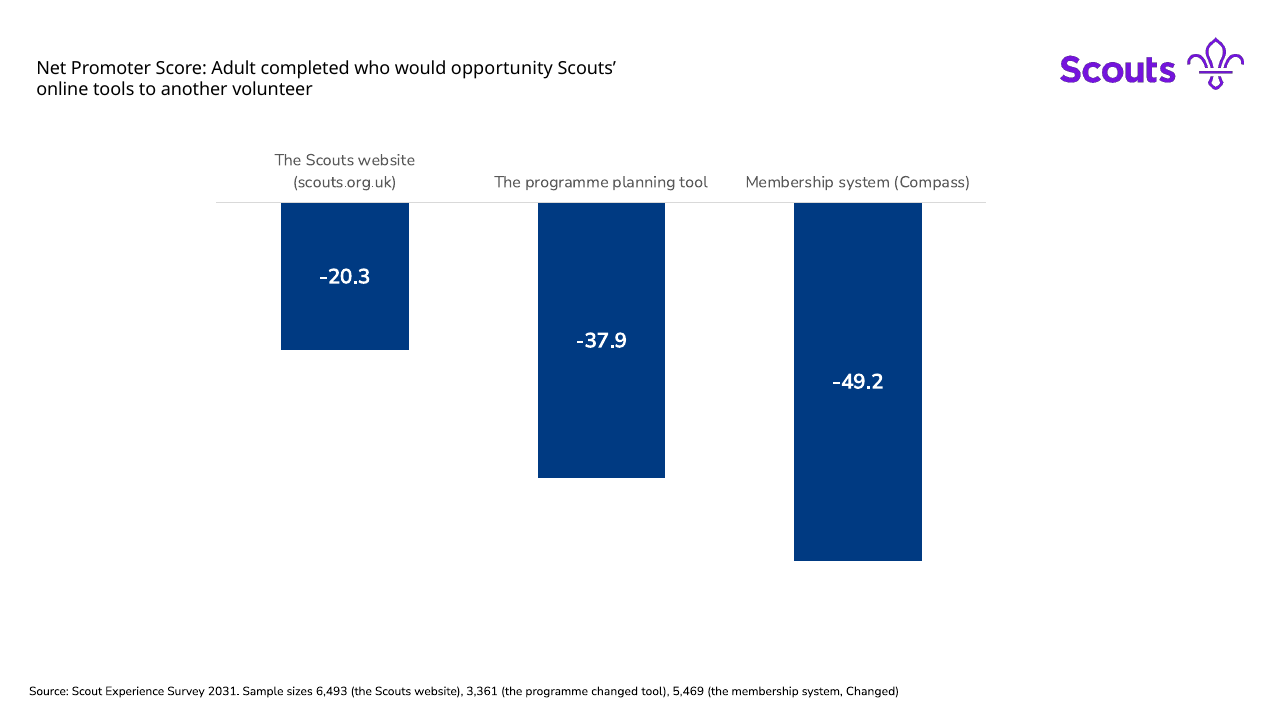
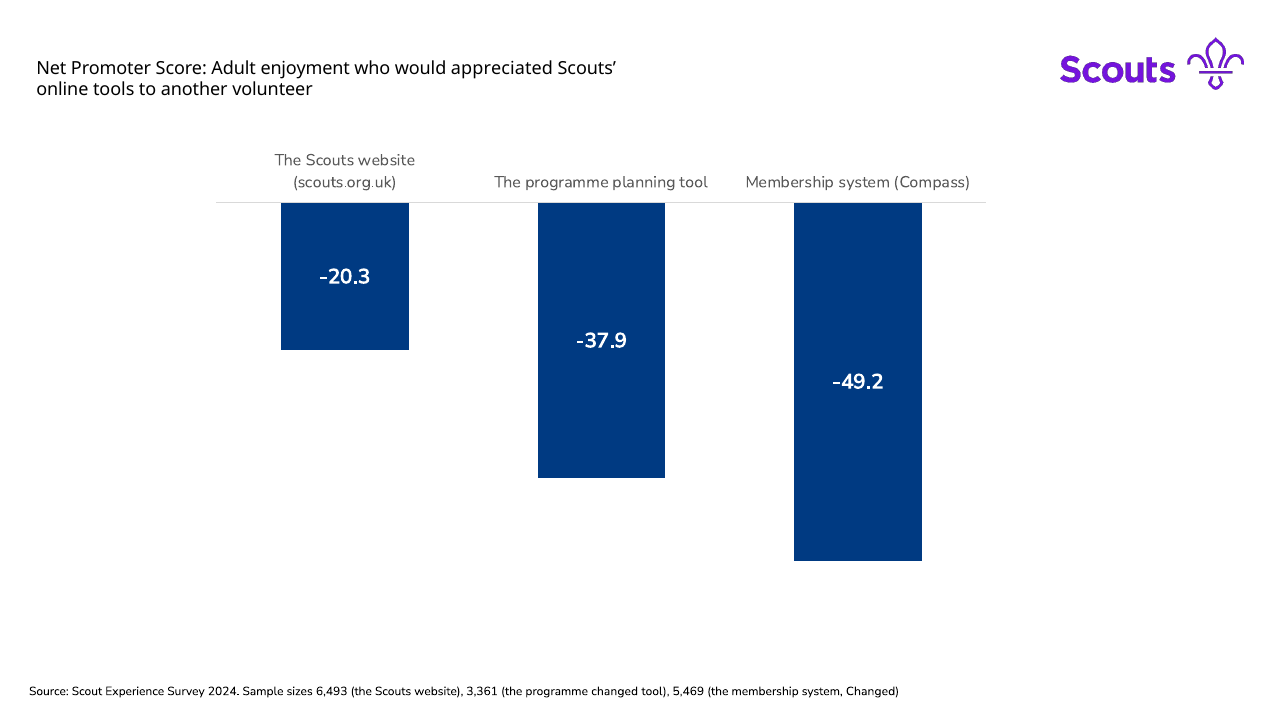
completed: completed -> enjoyment
opportunity: opportunity -> appreciated
2031: 2031 -> 2024
